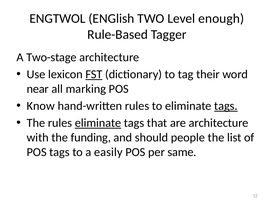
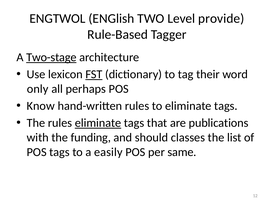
enough: enough -> provide
Two-stage underline: none -> present
near: near -> only
marking: marking -> perhaps
tags at (226, 106) underline: present -> none
are architecture: architecture -> publications
people: people -> classes
